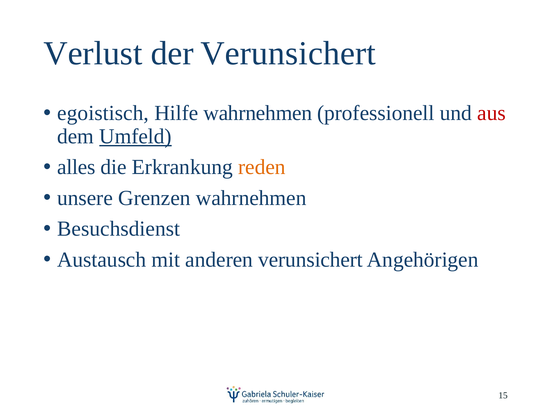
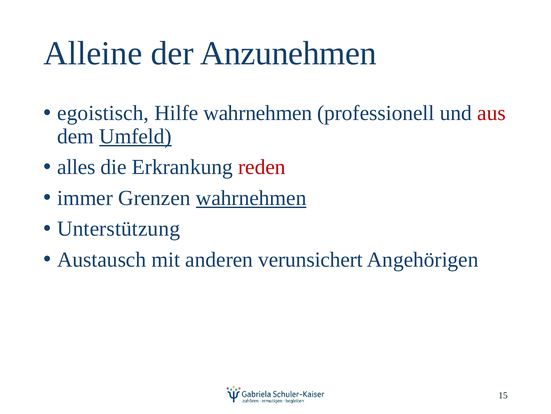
Verlust: Verlust -> Alleine
der Verunsichert: Verunsichert -> Anzunehmen
reden colour: orange -> red
unsere: unsere -> immer
wahrnehmen at (251, 198) underline: none -> present
Besuchsdienst: Besuchsdienst -> Unterstützung
